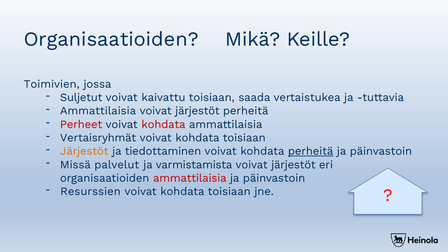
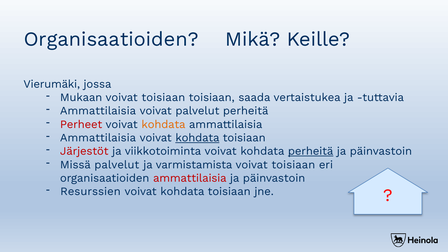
Toimivien: Toimivien -> Vierumäki
Suljetut: Suljetut -> Mukaan
kaivattu at (163, 98): kaivattu -> toisiaan
järjestöt at (197, 111): järjestöt -> palvelut
kohdata at (163, 124) colour: red -> orange
Vertaisryhmät at (98, 138): Vertaisryhmät -> Ammattilaisia
kohdata at (197, 138) underline: none -> present
Järjestöt at (84, 151) colour: orange -> red
tiedottaminen: tiedottaminen -> viikkotoiminta
järjestöt at (293, 165): järjestöt -> toisiaan
